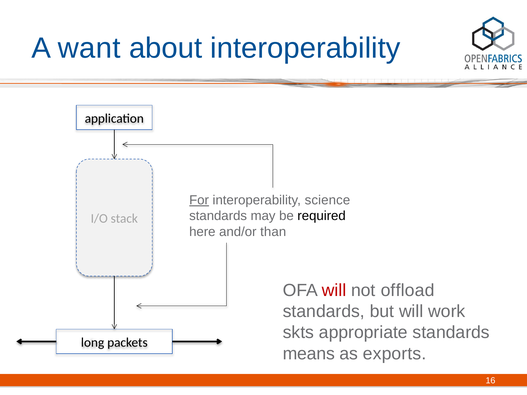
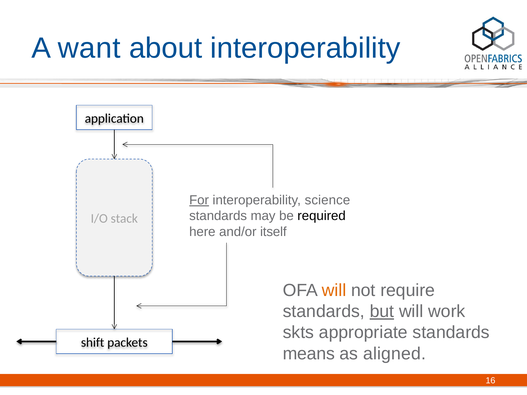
than: than -> itself
will at (334, 291) colour: red -> orange
offload: offload -> require
but underline: none -> present
long: long -> shift
exports: exports -> aligned
